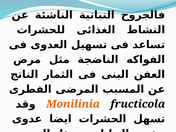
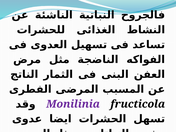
Monilinia colour: orange -> purple
